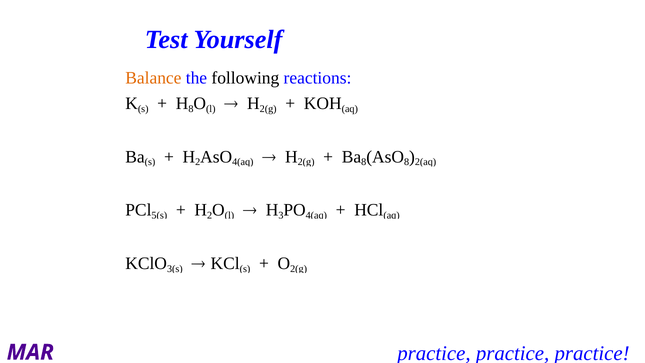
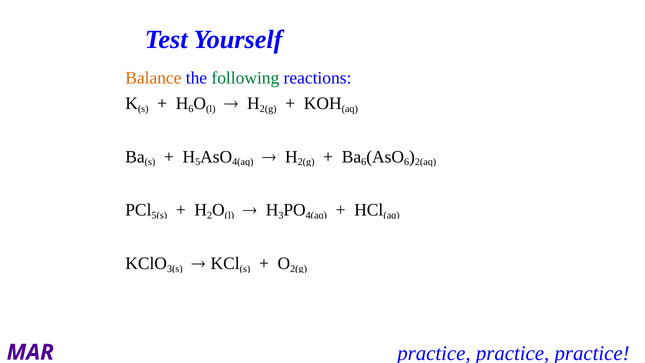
following colour: black -> green
8 at (191, 109): 8 -> 6
2 at (198, 162): 2 -> 5
8 at (364, 162): 8 -> 6
8 at (407, 162): 8 -> 6
